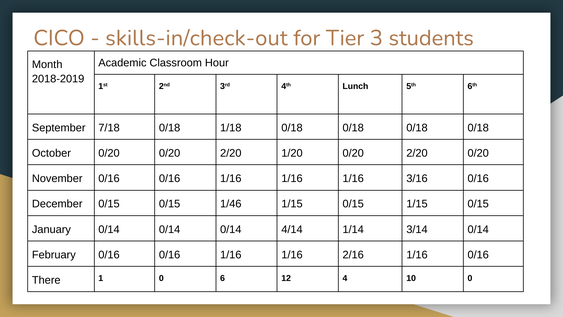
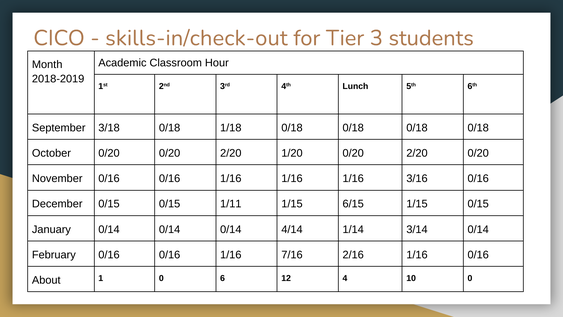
7/18: 7/18 -> 3/18
1/46: 1/46 -> 1/11
0/15 at (353, 204): 0/15 -> 6/15
1/16 at (292, 255): 1/16 -> 7/16
There: There -> About
